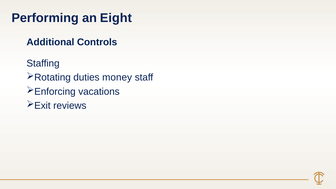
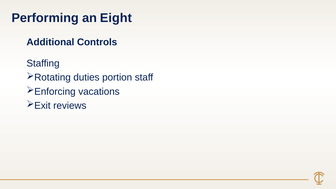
money: money -> portion
